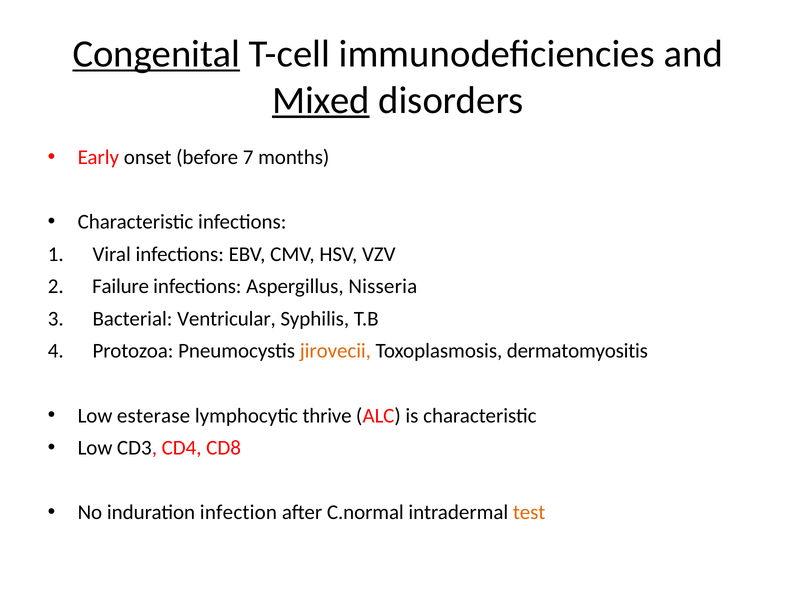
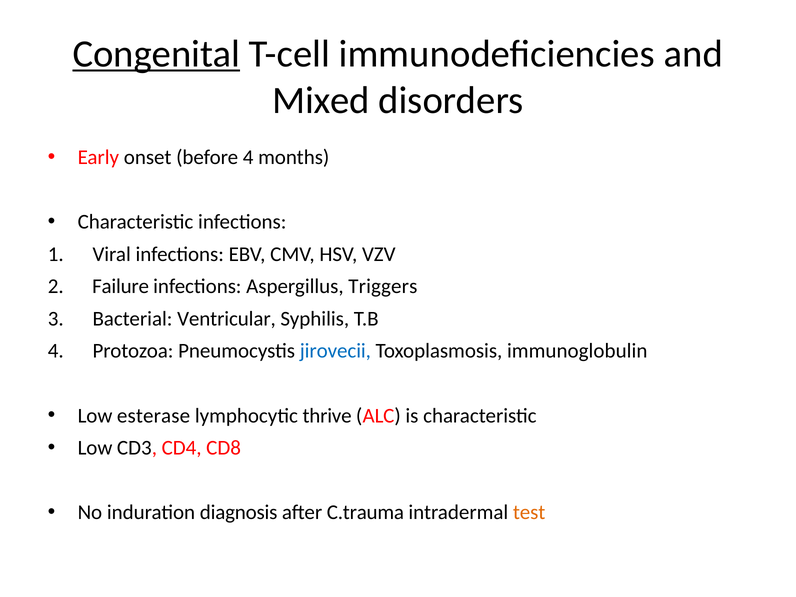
Mixed underline: present -> none
before 7: 7 -> 4
Nisseria: Nisseria -> Triggers
jirovecii colour: orange -> blue
dermatomyositis: dermatomyositis -> immunoglobulin
infection: infection -> diagnosis
C.normal: C.normal -> C.trauma
